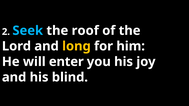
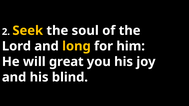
Seek colour: light blue -> yellow
roof: roof -> soul
enter: enter -> great
